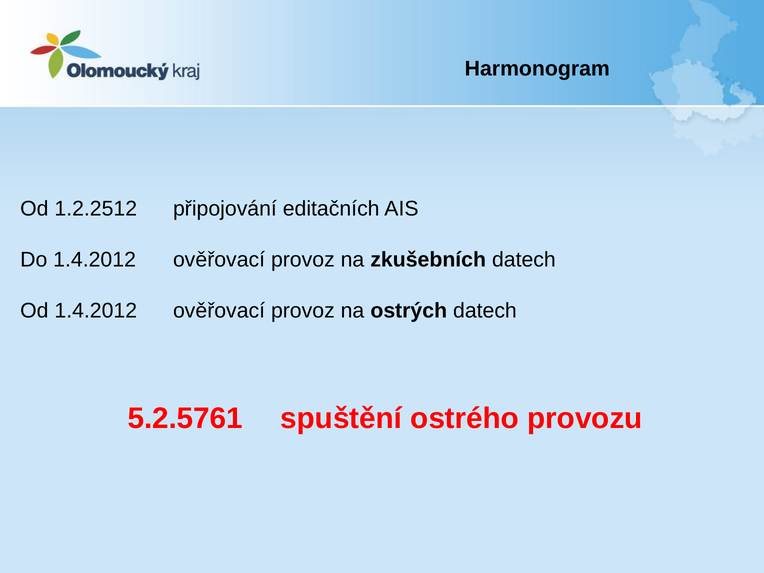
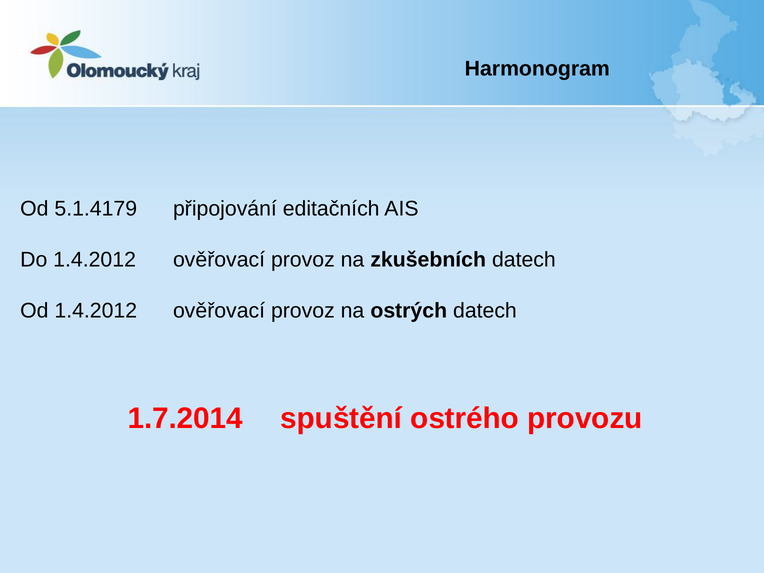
1.2.2512: 1.2.2512 -> 5.1.4179
5.2.5761: 5.2.5761 -> 1.7.2014
